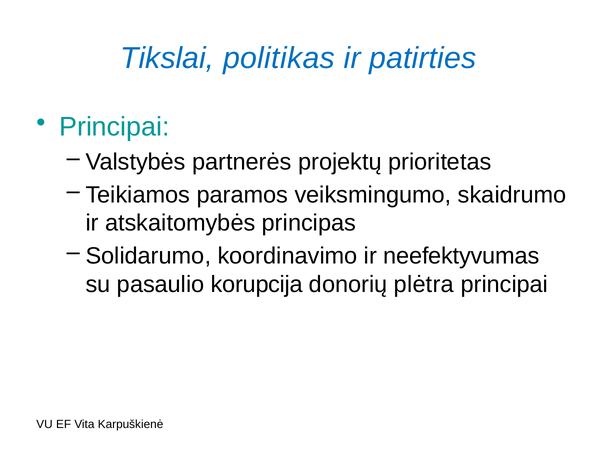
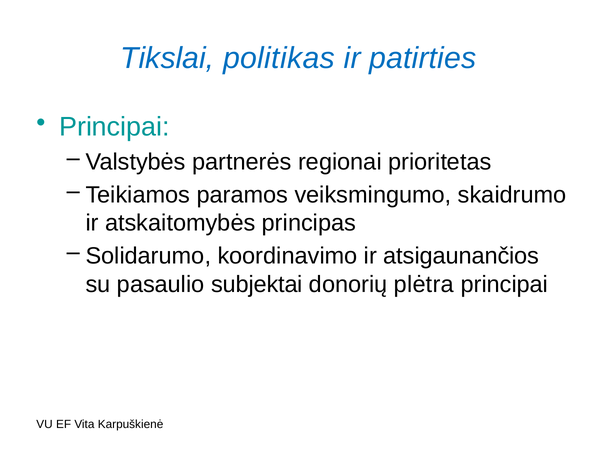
projektų: projektų -> regionai
neefektyvumas: neefektyvumas -> atsigaunančios
korupcija: korupcija -> subjektai
